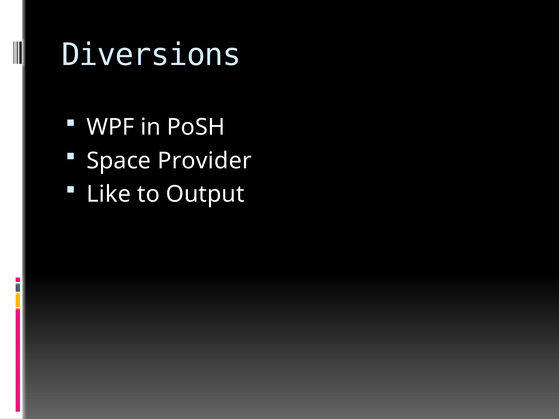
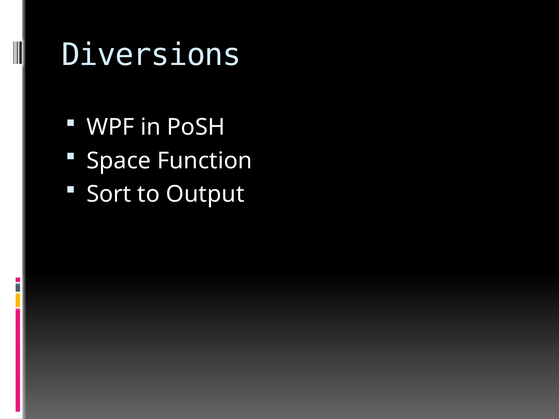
Provider: Provider -> Function
Like: Like -> Sort
